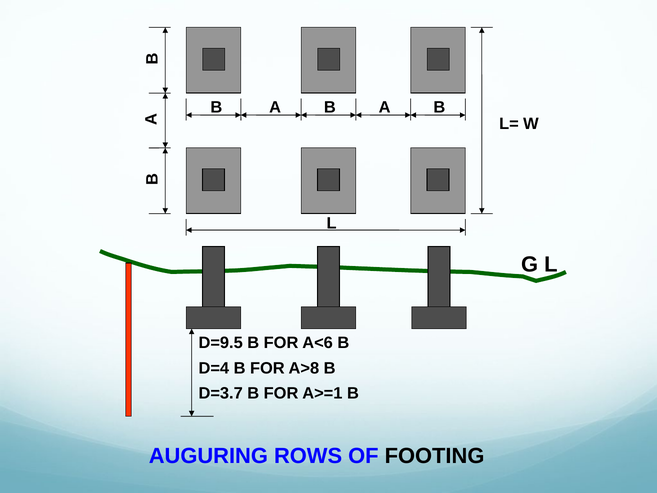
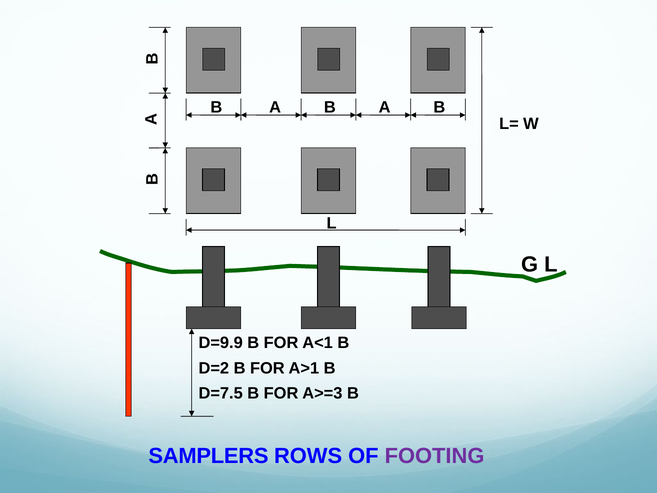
D=9.5: D=9.5 -> D=9.9
A<6: A<6 -> A<1
D=4: D=4 -> D=2
A>8: A>8 -> A>1
D=3.7: D=3.7 -> D=7.5
A>=1: A>=1 -> A>=3
AUGURING: AUGURING -> SAMPLERS
FOOTING colour: black -> purple
